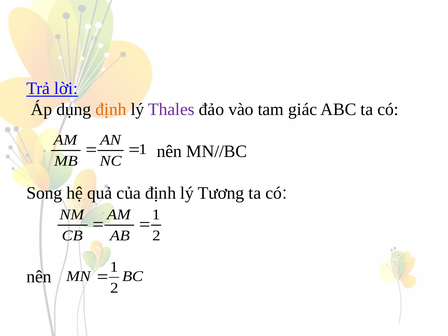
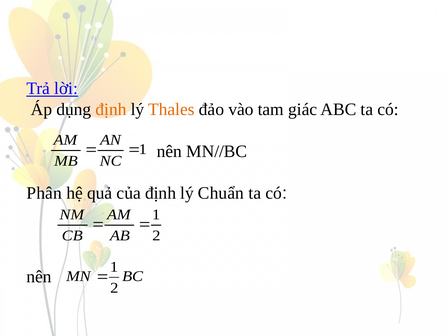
Thales colour: purple -> orange
Song: Song -> Phân
Tương: Tương -> Chuẩn
